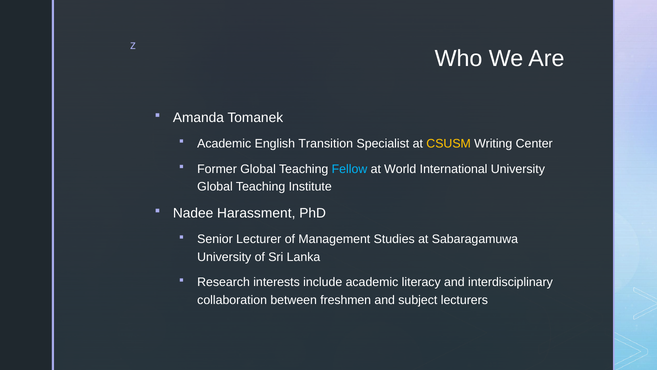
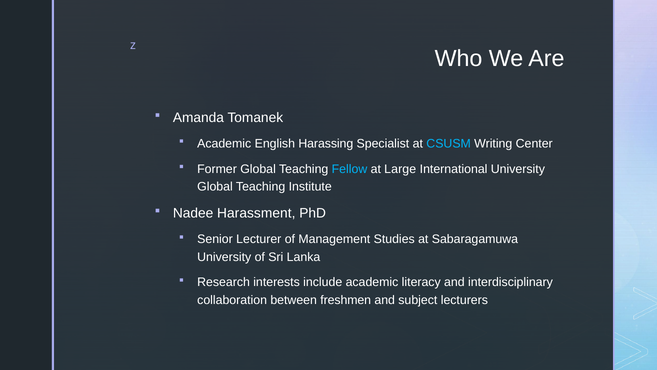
Transition: Transition -> Harassing
CSUSM colour: yellow -> light blue
World: World -> Large
